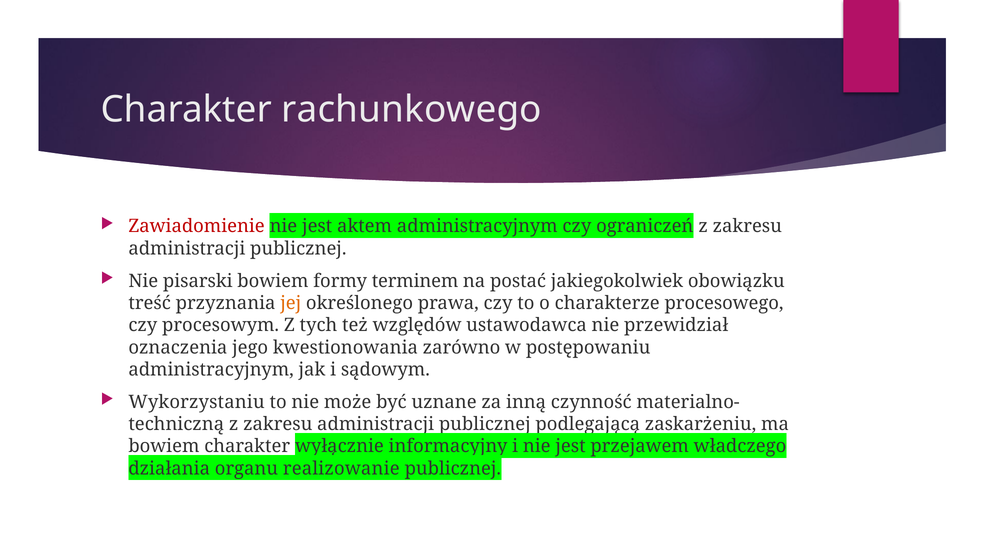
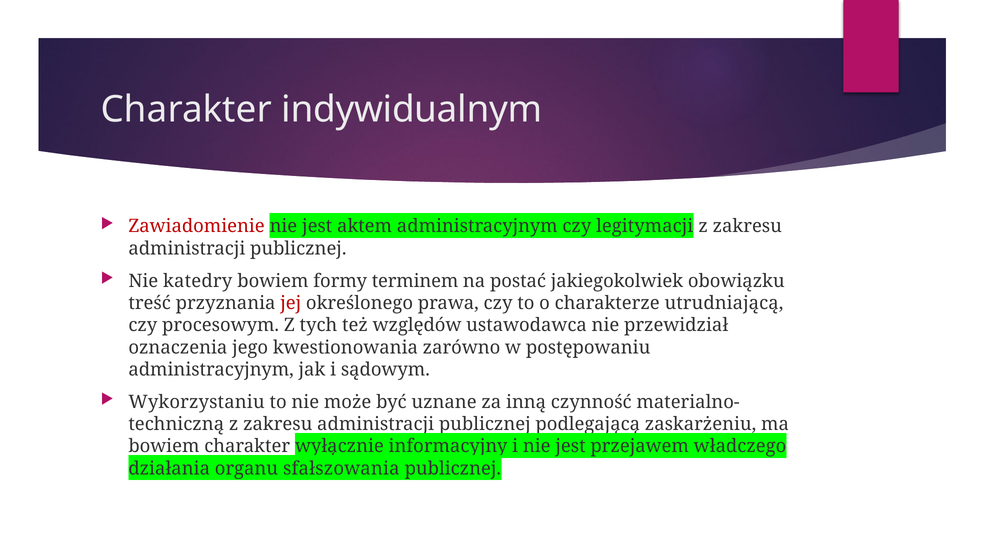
rachunkowego: rachunkowego -> indywidualnym
ograniczeń: ograniczeń -> legitymacji
pisarski: pisarski -> katedry
jej colour: orange -> red
procesowego: procesowego -> utrudniającą
realizowanie: realizowanie -> sfałszowania
